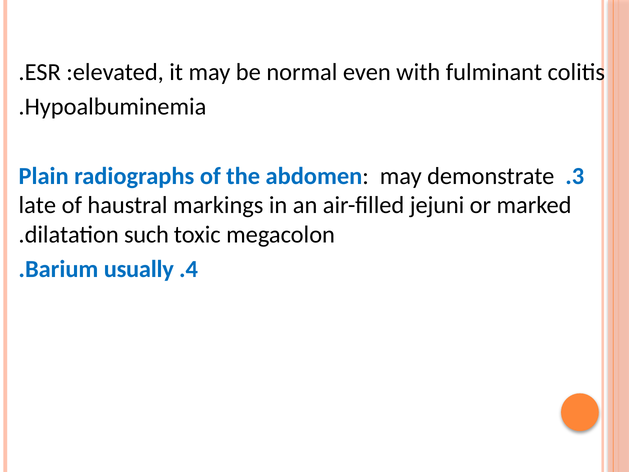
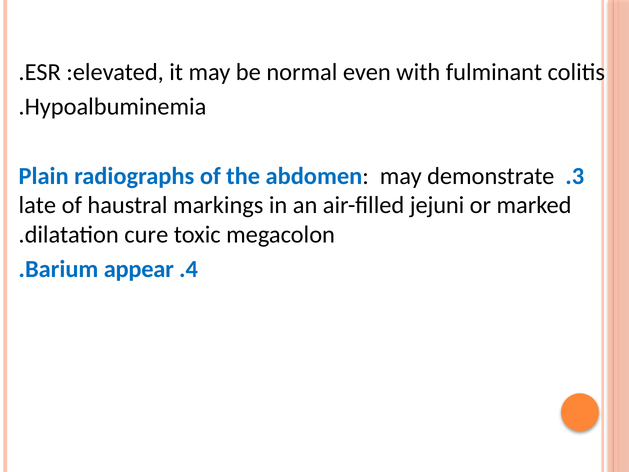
such: such -> cure
usually: usually -> appear
